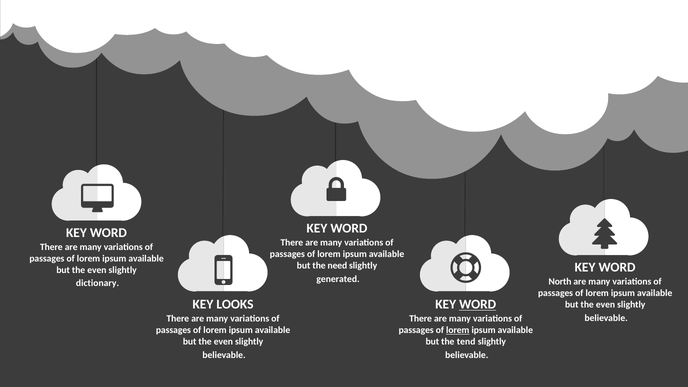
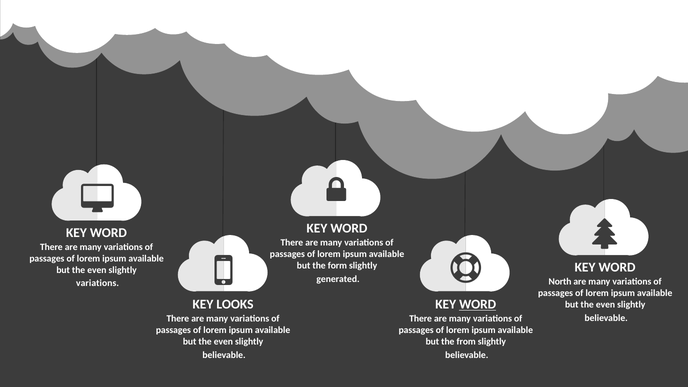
need: need -> form
dictionary at (98, 283): dictionary -> variations
lorem at (458, 330) underline: present -> none
tend: tend -> from
